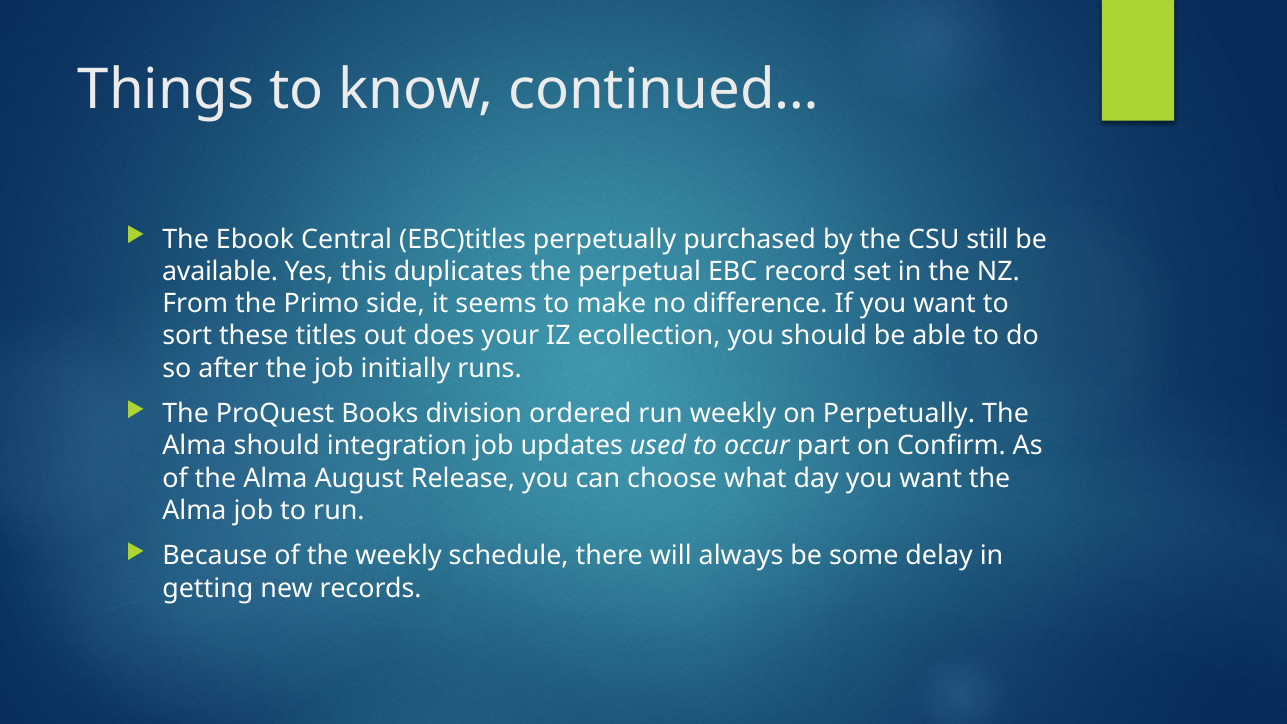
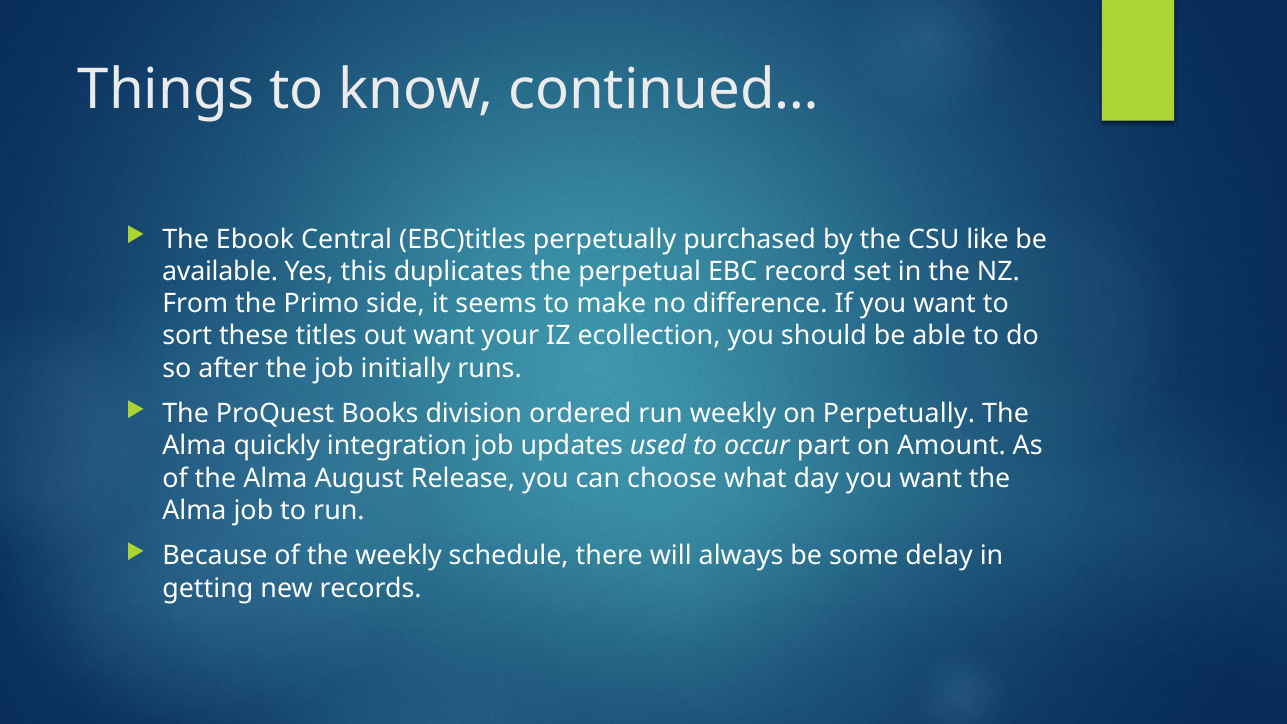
still: still -> like
out does: does -> want
Alma should: should -> quickly
Confirm: Confirm -> Amount
